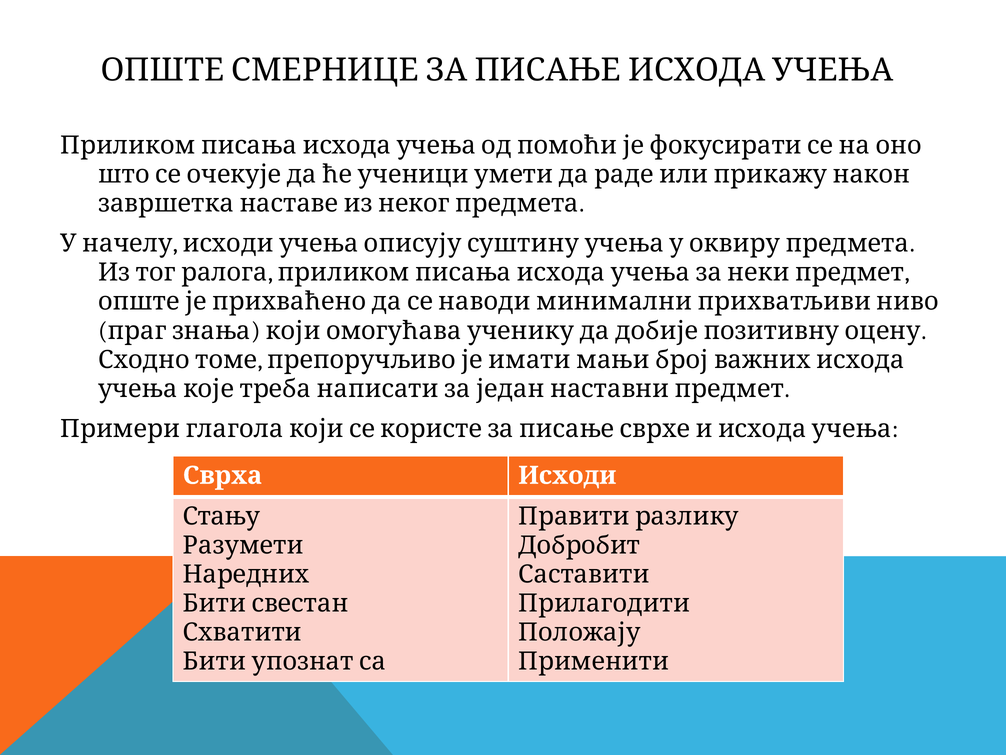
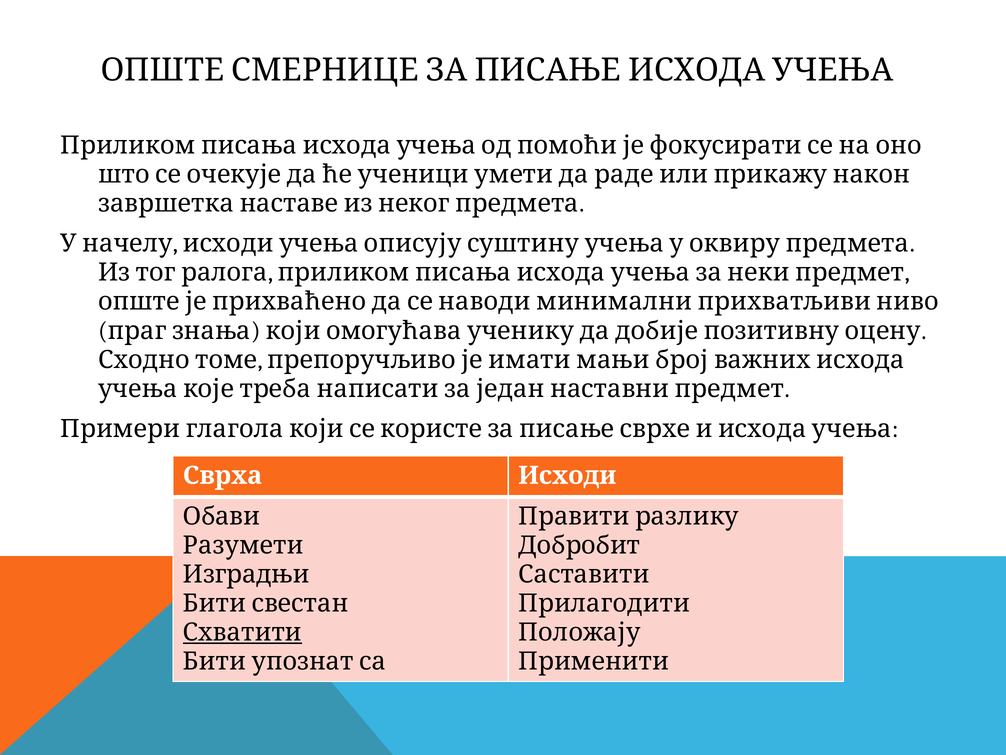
Стању: Стању -> Обави
Наредних: Наредних -> Изградњи
Схватити underline: none -> present
